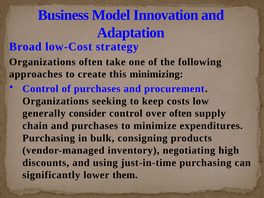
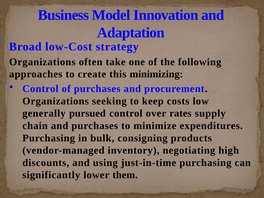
consider: consider -> pursued
over often: often -> rates
